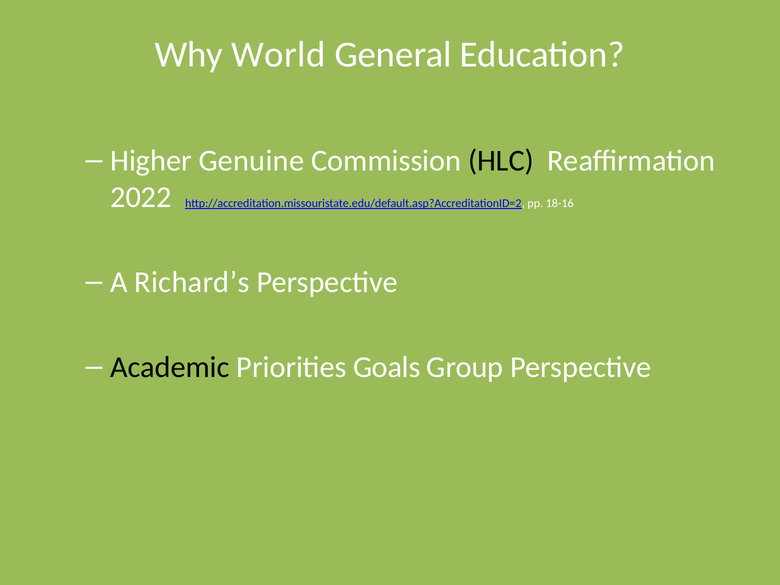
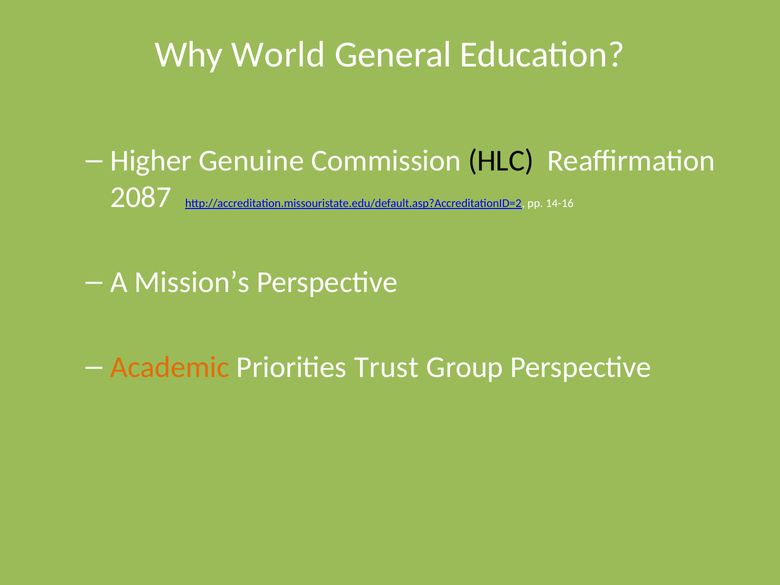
2022: 2022 -> 2087
18-16: 18-16 -> 14-16
Richard’s: Richard’s -> Mission’s
Academic colour: black -> orange
Goals: Goals -> Trust
